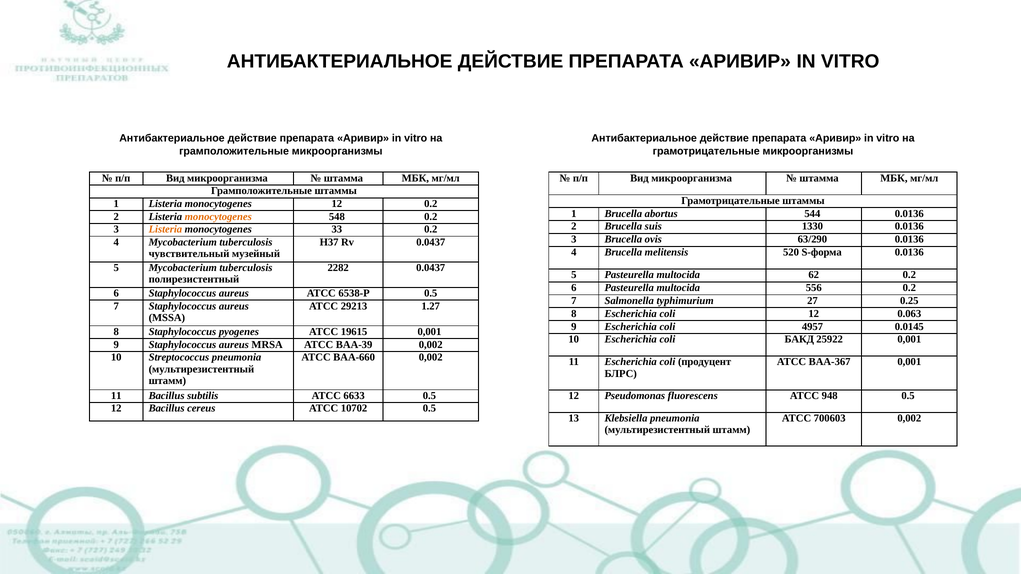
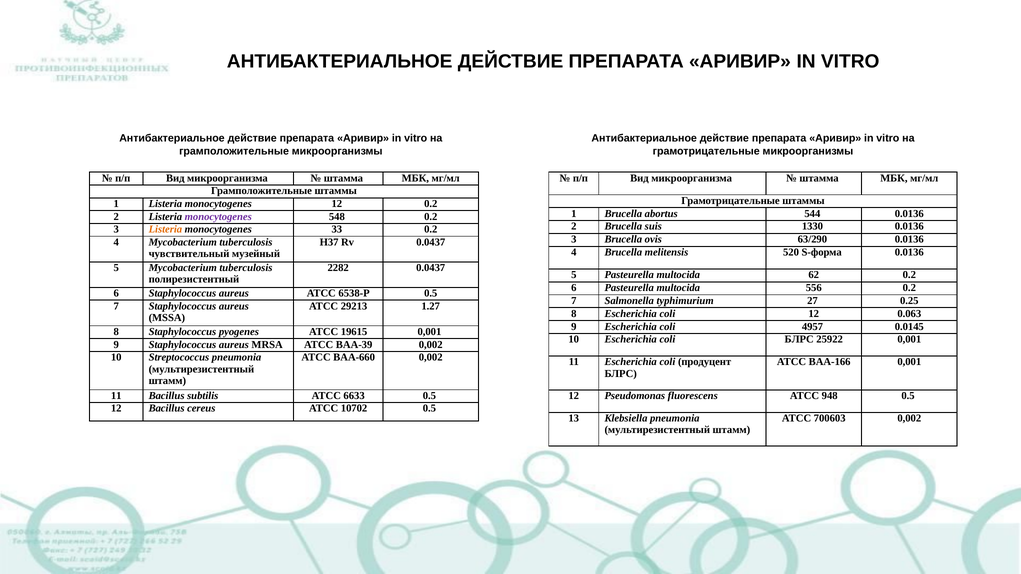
monocytogenes at (218, 217) colour: orange -> purple
coli БАКД: БАКД -> БЛРС
BAA-367: BAA-367 -> BAA-166
